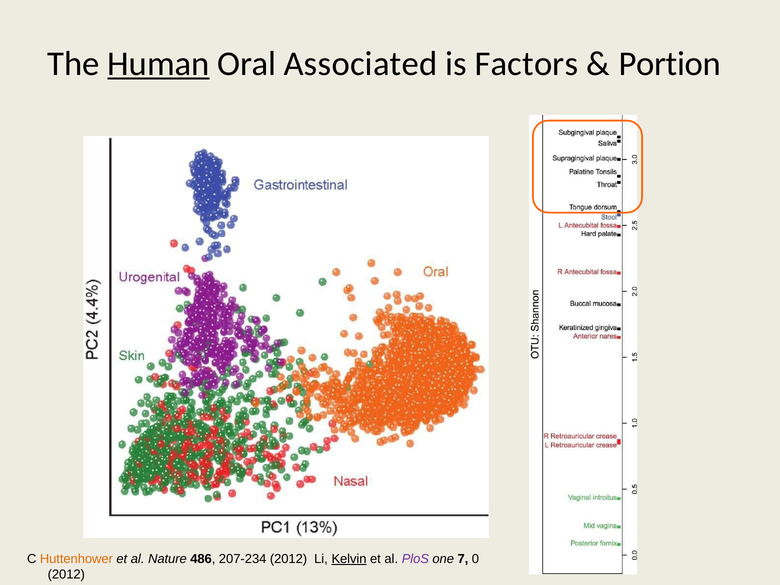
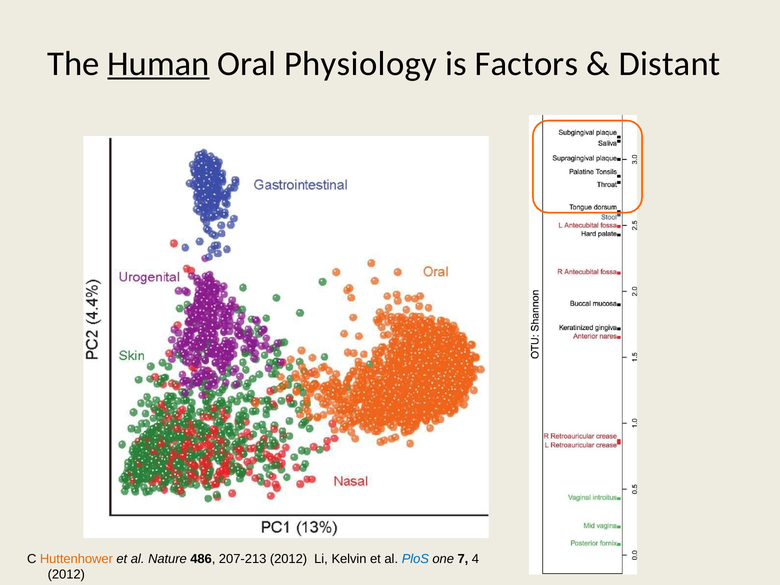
Associated: Associated -> Physiology
Portion: Portion -> Distant
207-234: 207-234 -> 207-213
Kelvin underline: present -> none
PloS colour: purple -> blue
0: 0 -> 4
